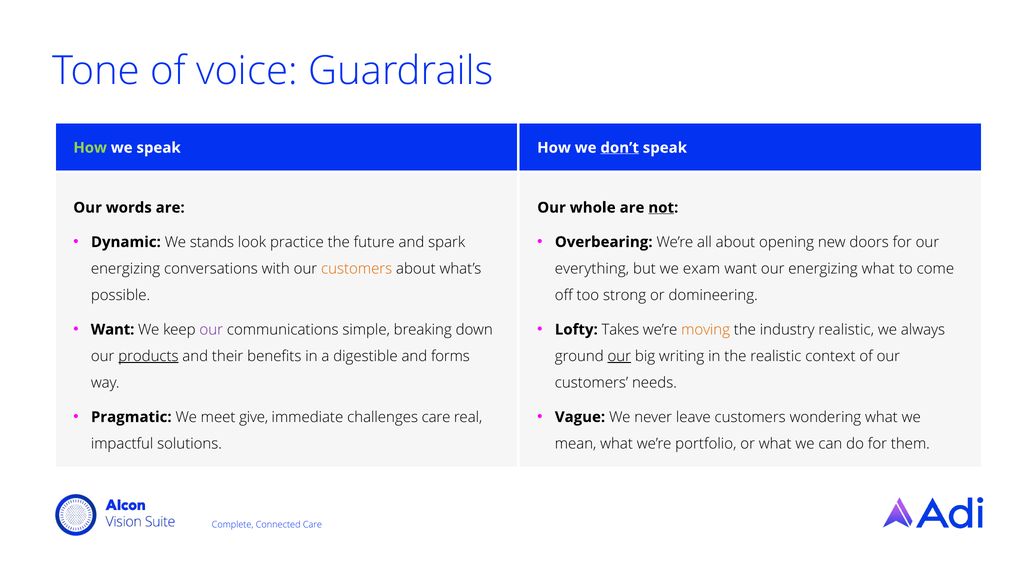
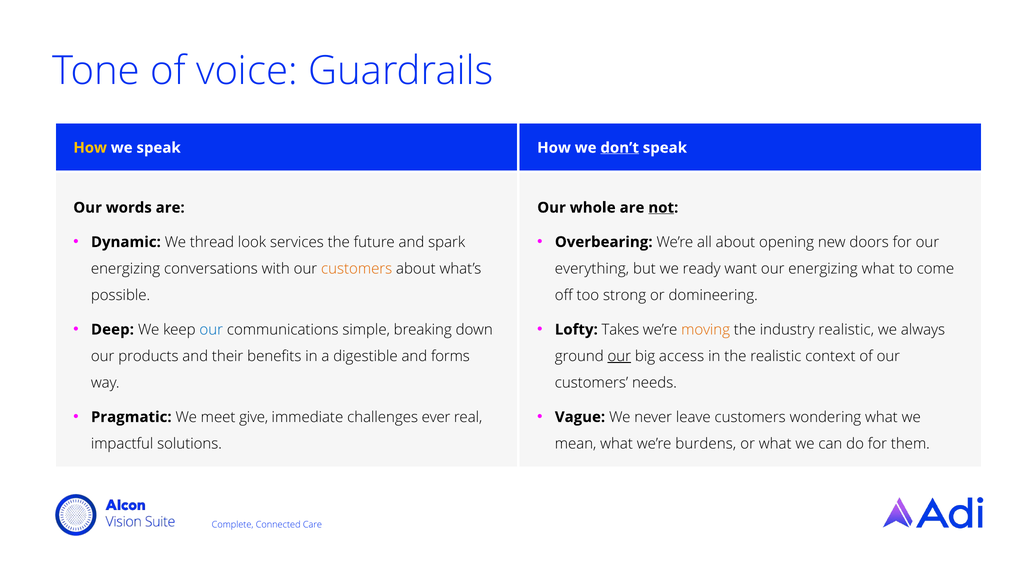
How at (90, 148) colour: light green -> yellow
stands: stands -> thread
practice: practice -> services
exam: exam -> ready
Want at (113, 330): Want -> Deep
our at (211, 330) colour: purple -> blue
products underline: present -> none
writing: writing -> access
challenges care: care -> ever
portfolio: portfolio -> burdens
